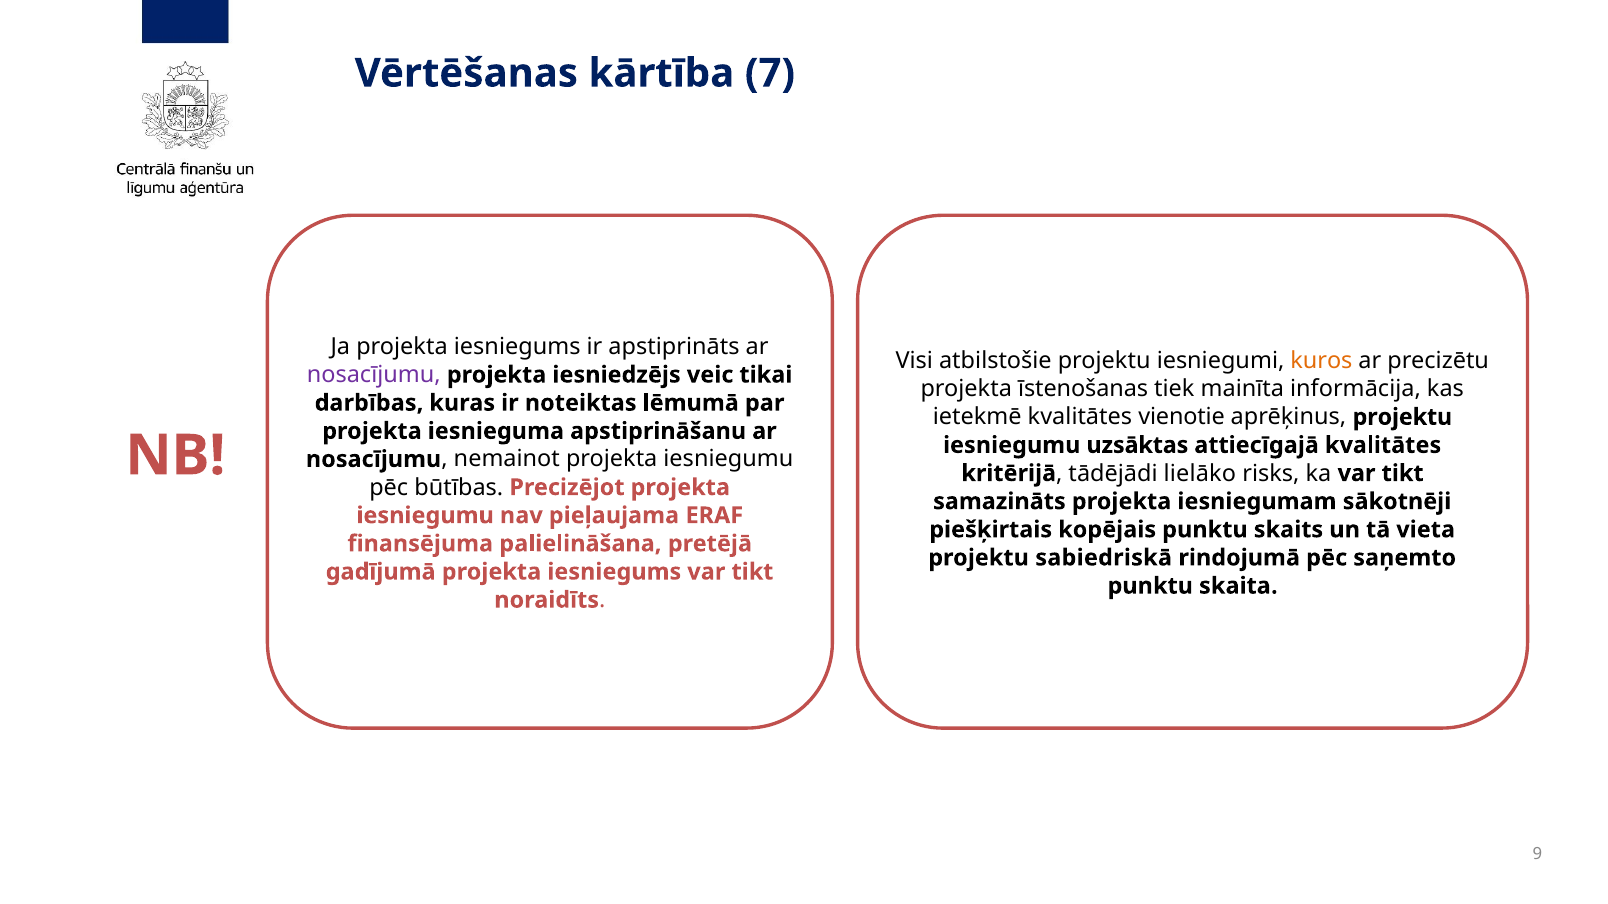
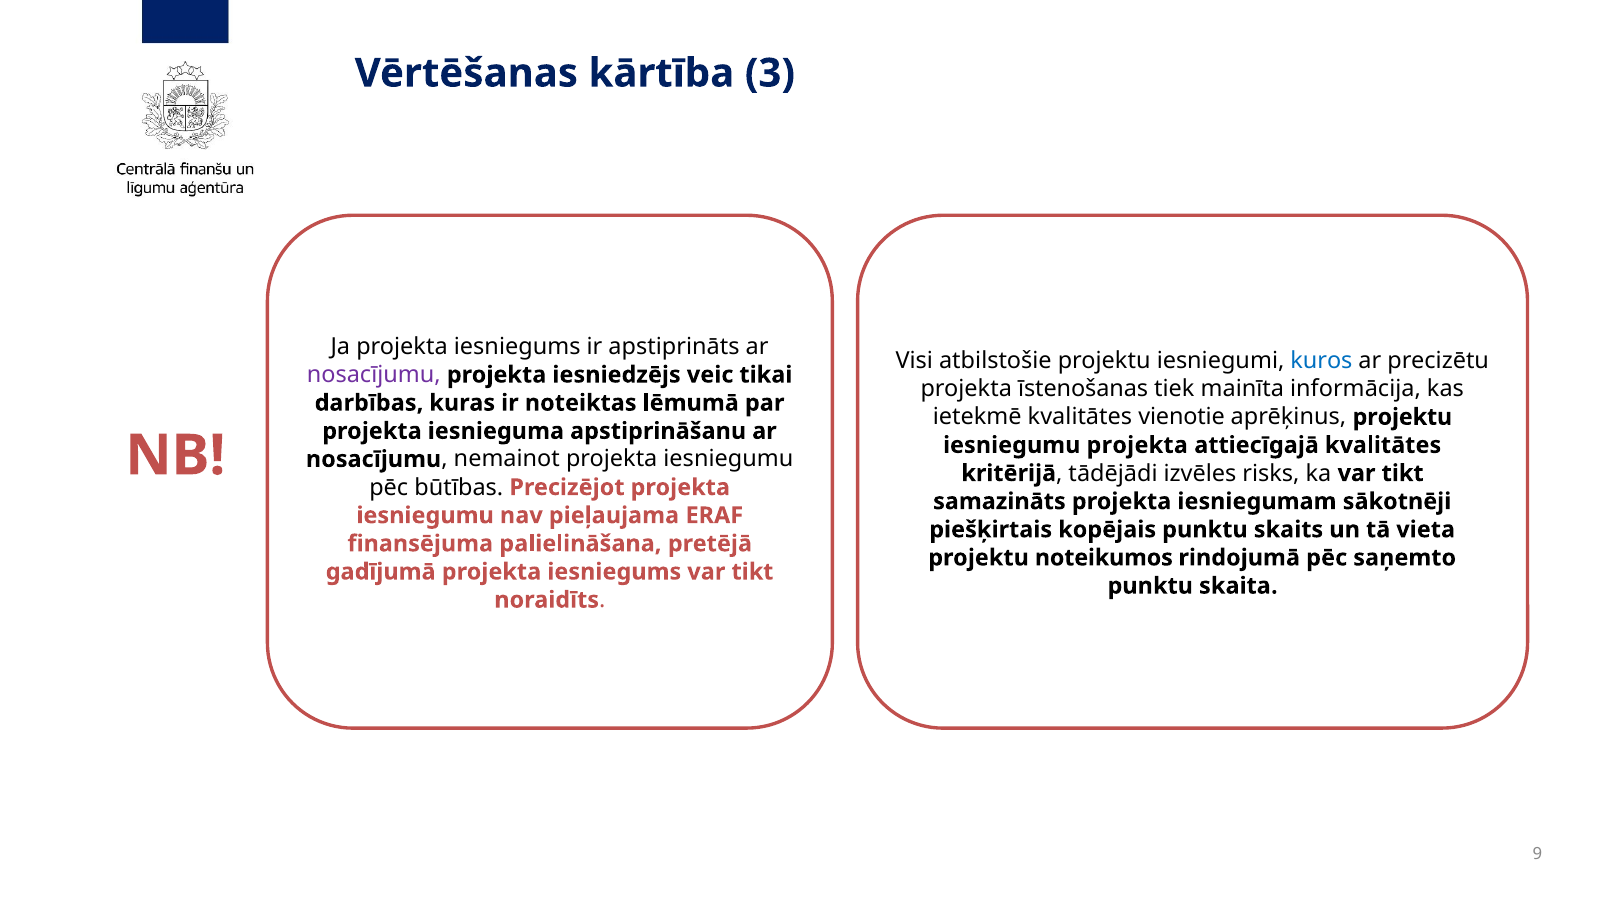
7: 7 -> 3
kuros colour: orange -> blue
iesniegumu uzsāktas: uzsāktas -> projekta
lielāko: lielāko -> izvēles
sabiedriskā: sabiedriskā -> noteikumos
